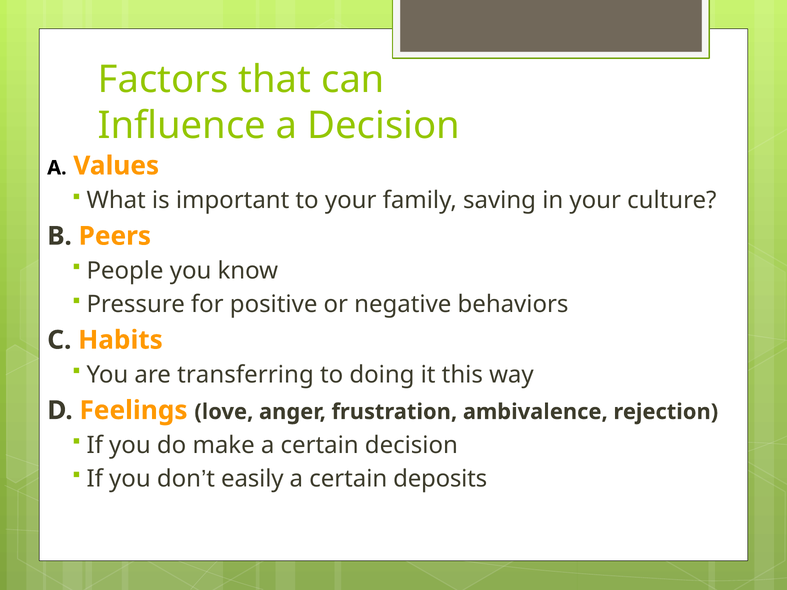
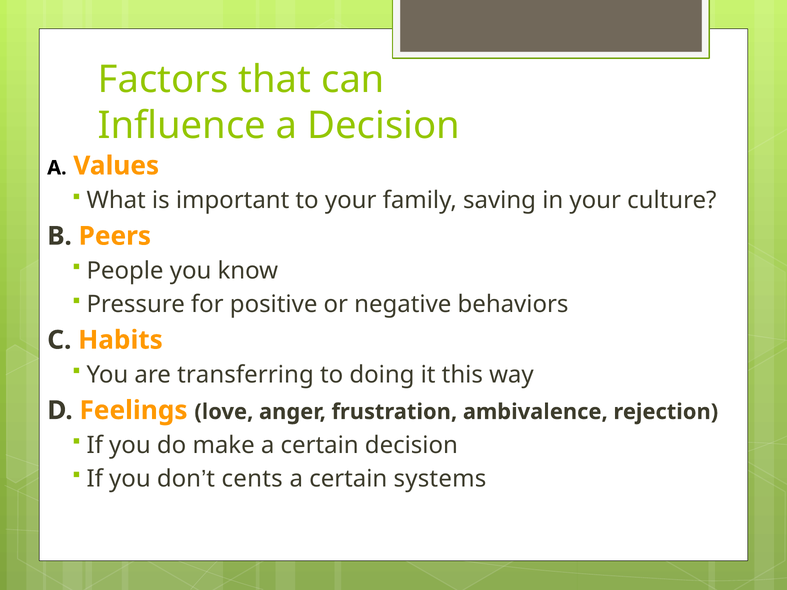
easily: easily -> cents
deposits: deposits -> systems
